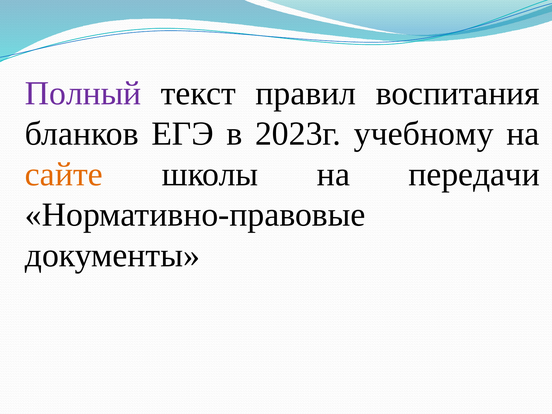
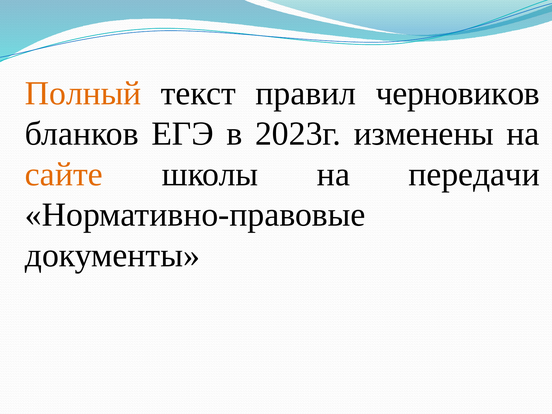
Полный colour: purple -> orange
воспитания: воспитания -> черновиков
учебному: учебному -> изменены
